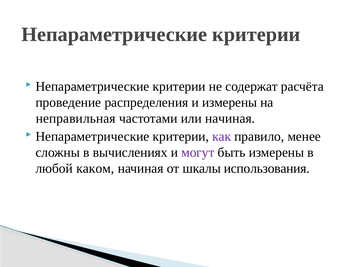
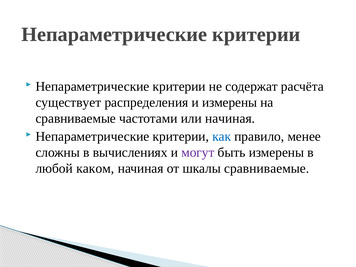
проведение: проведение -> существует
неправильная at (76, 118): неправильная -> сравниваемые
как colour: purple -> blue
шкалы использования: использования -> сравниваемые
